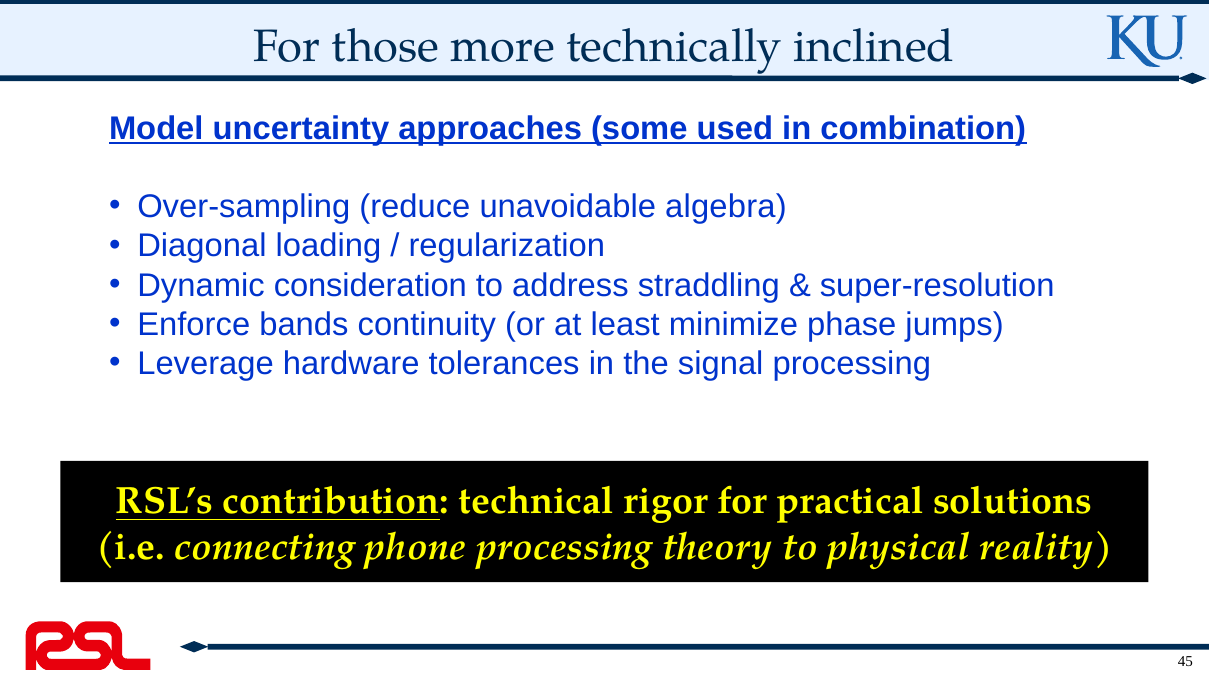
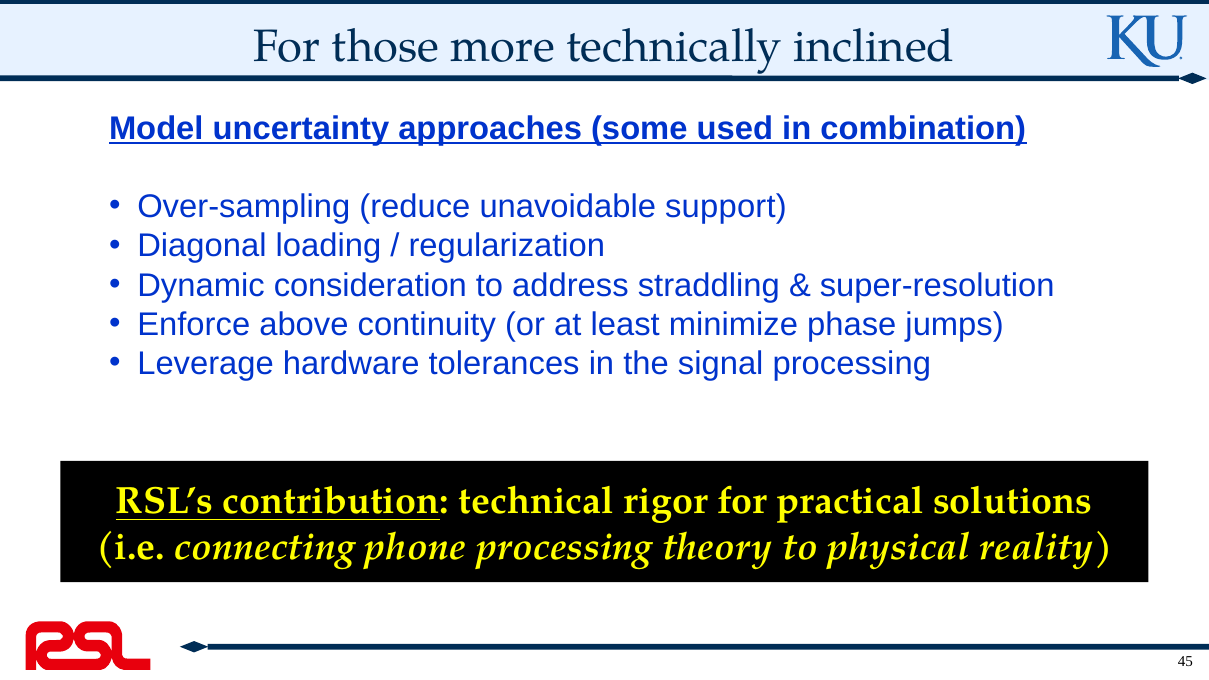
algebra: algebra -> support
bands: bands -> above
